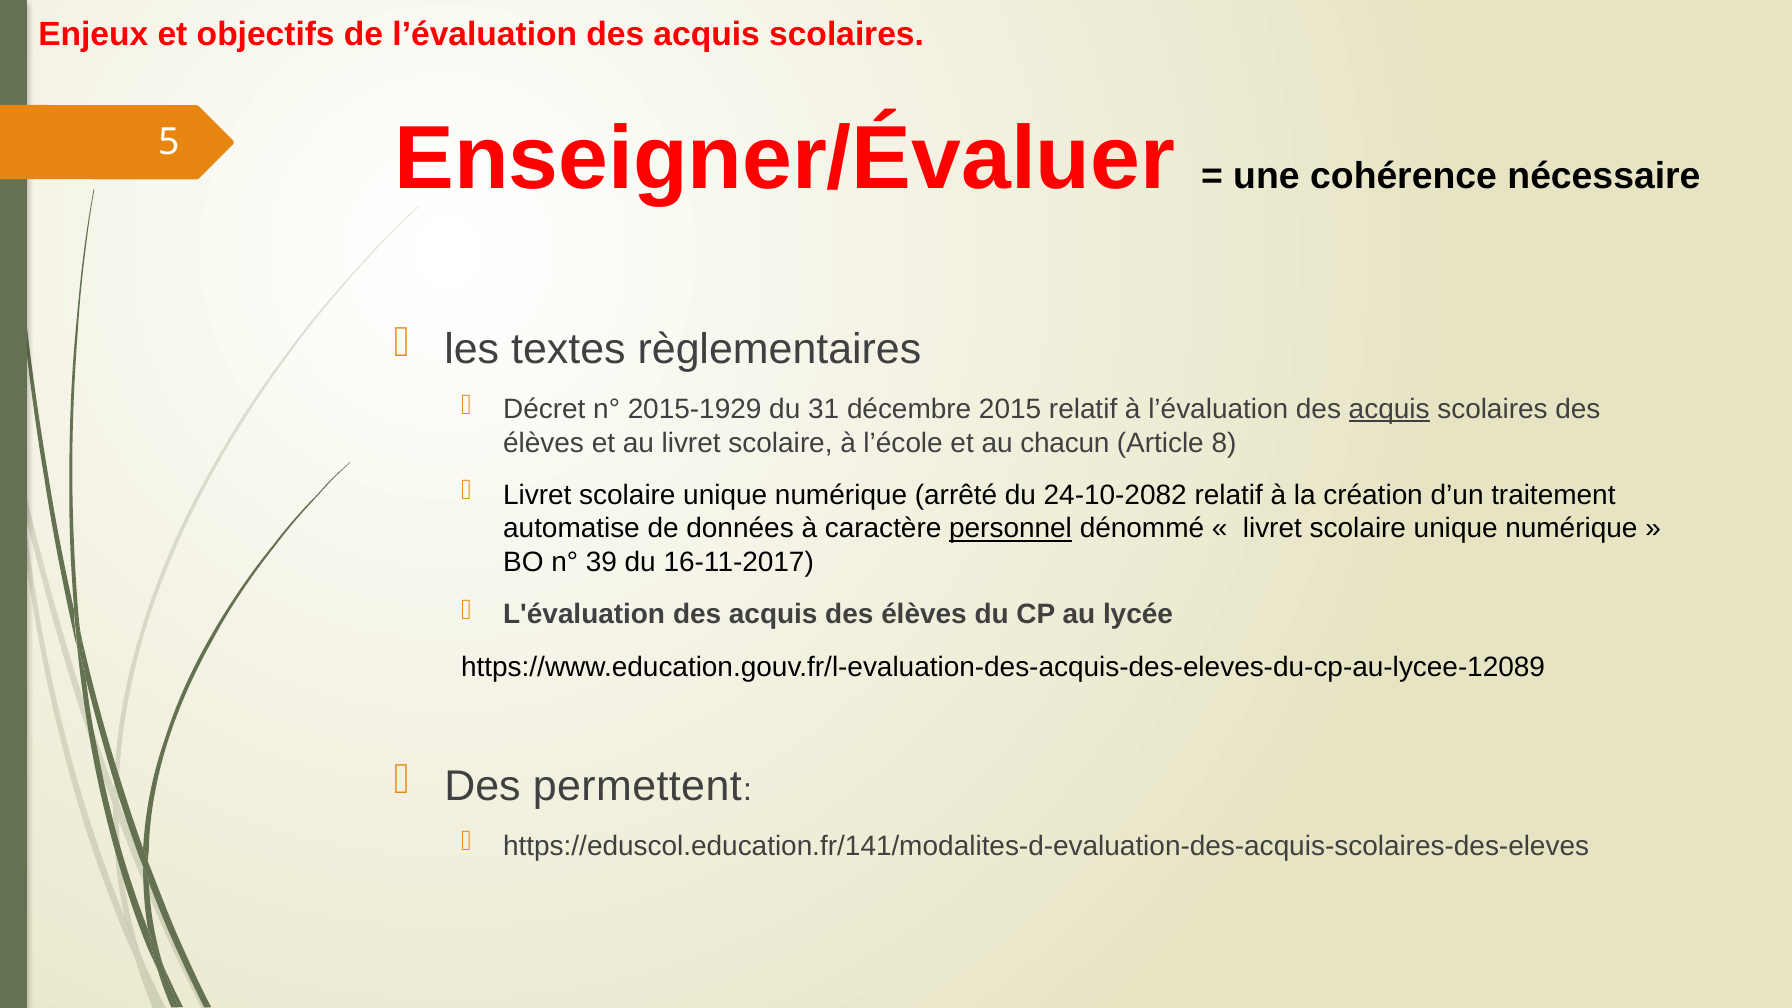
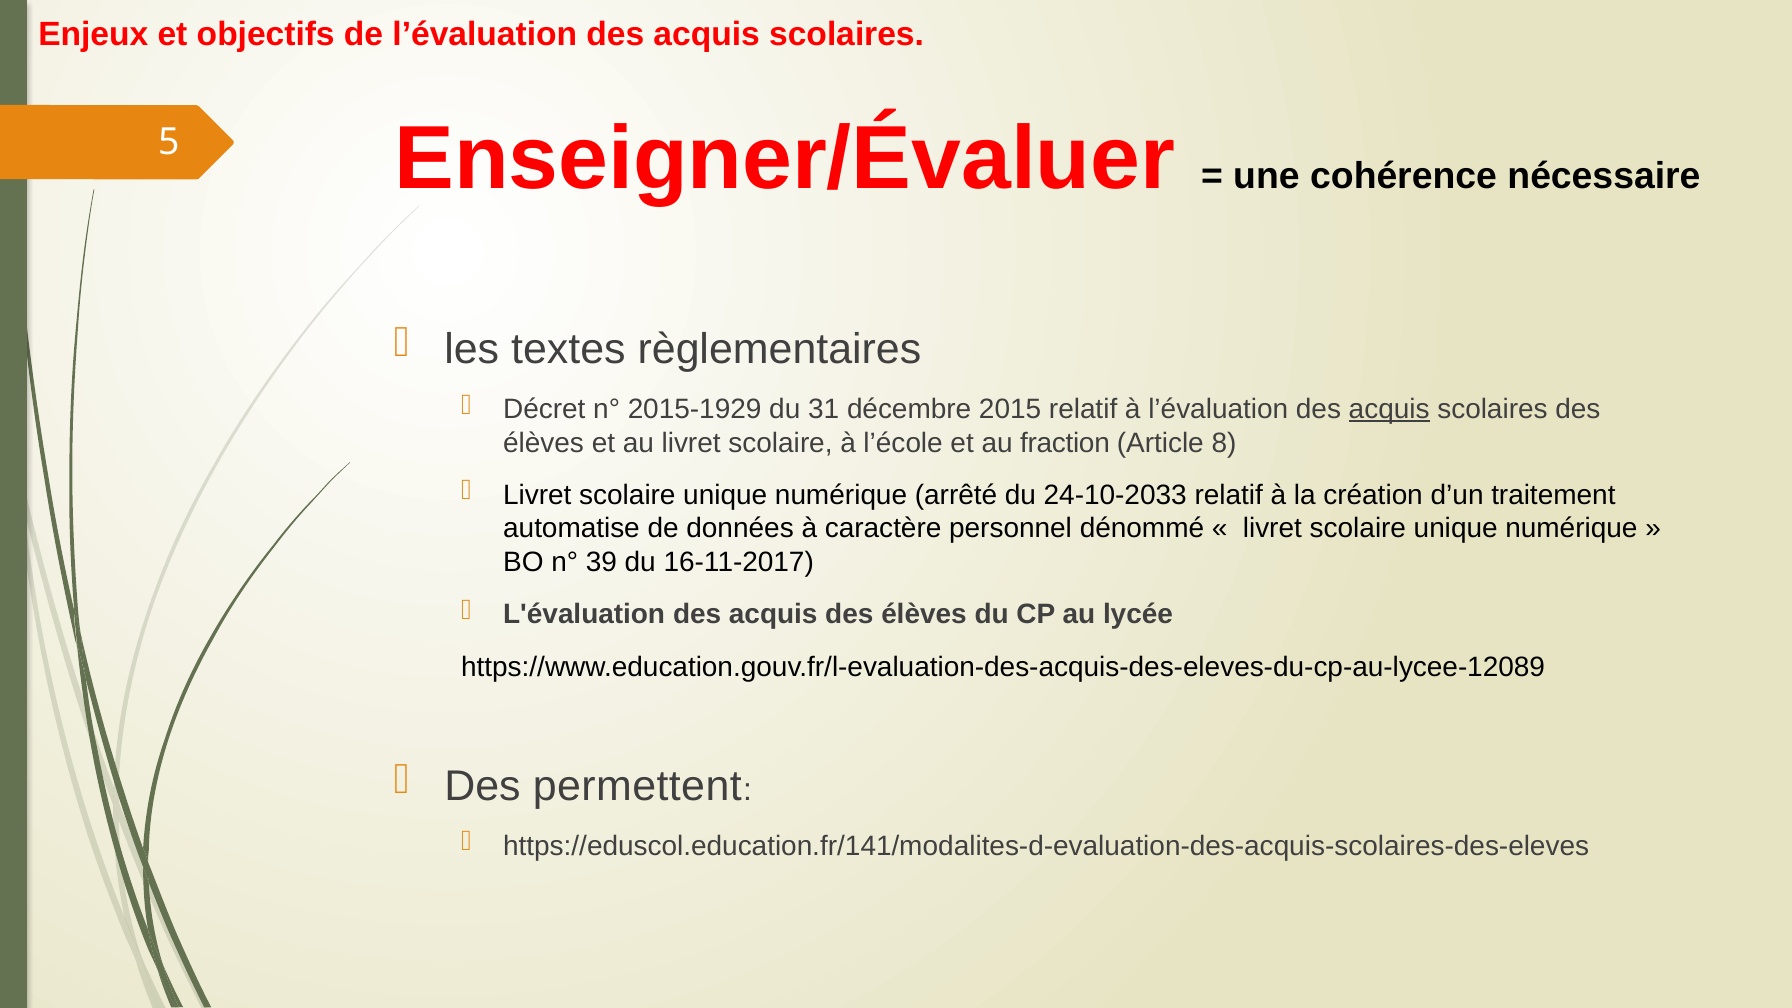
chacun: chacun -> fraction
24-10-2082: 24-10-2082 -> 24-10-2033
personnel underline: present -> none
